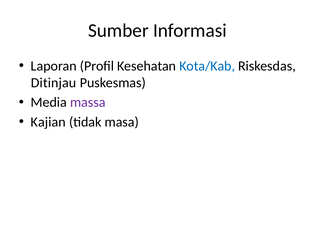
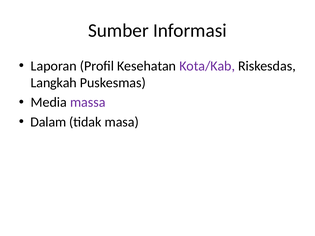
Kota/Kab colour: blue -> purple
Ditinjau: Ditinjau -> Langkah
Kajian: Kajian -> Dalam
